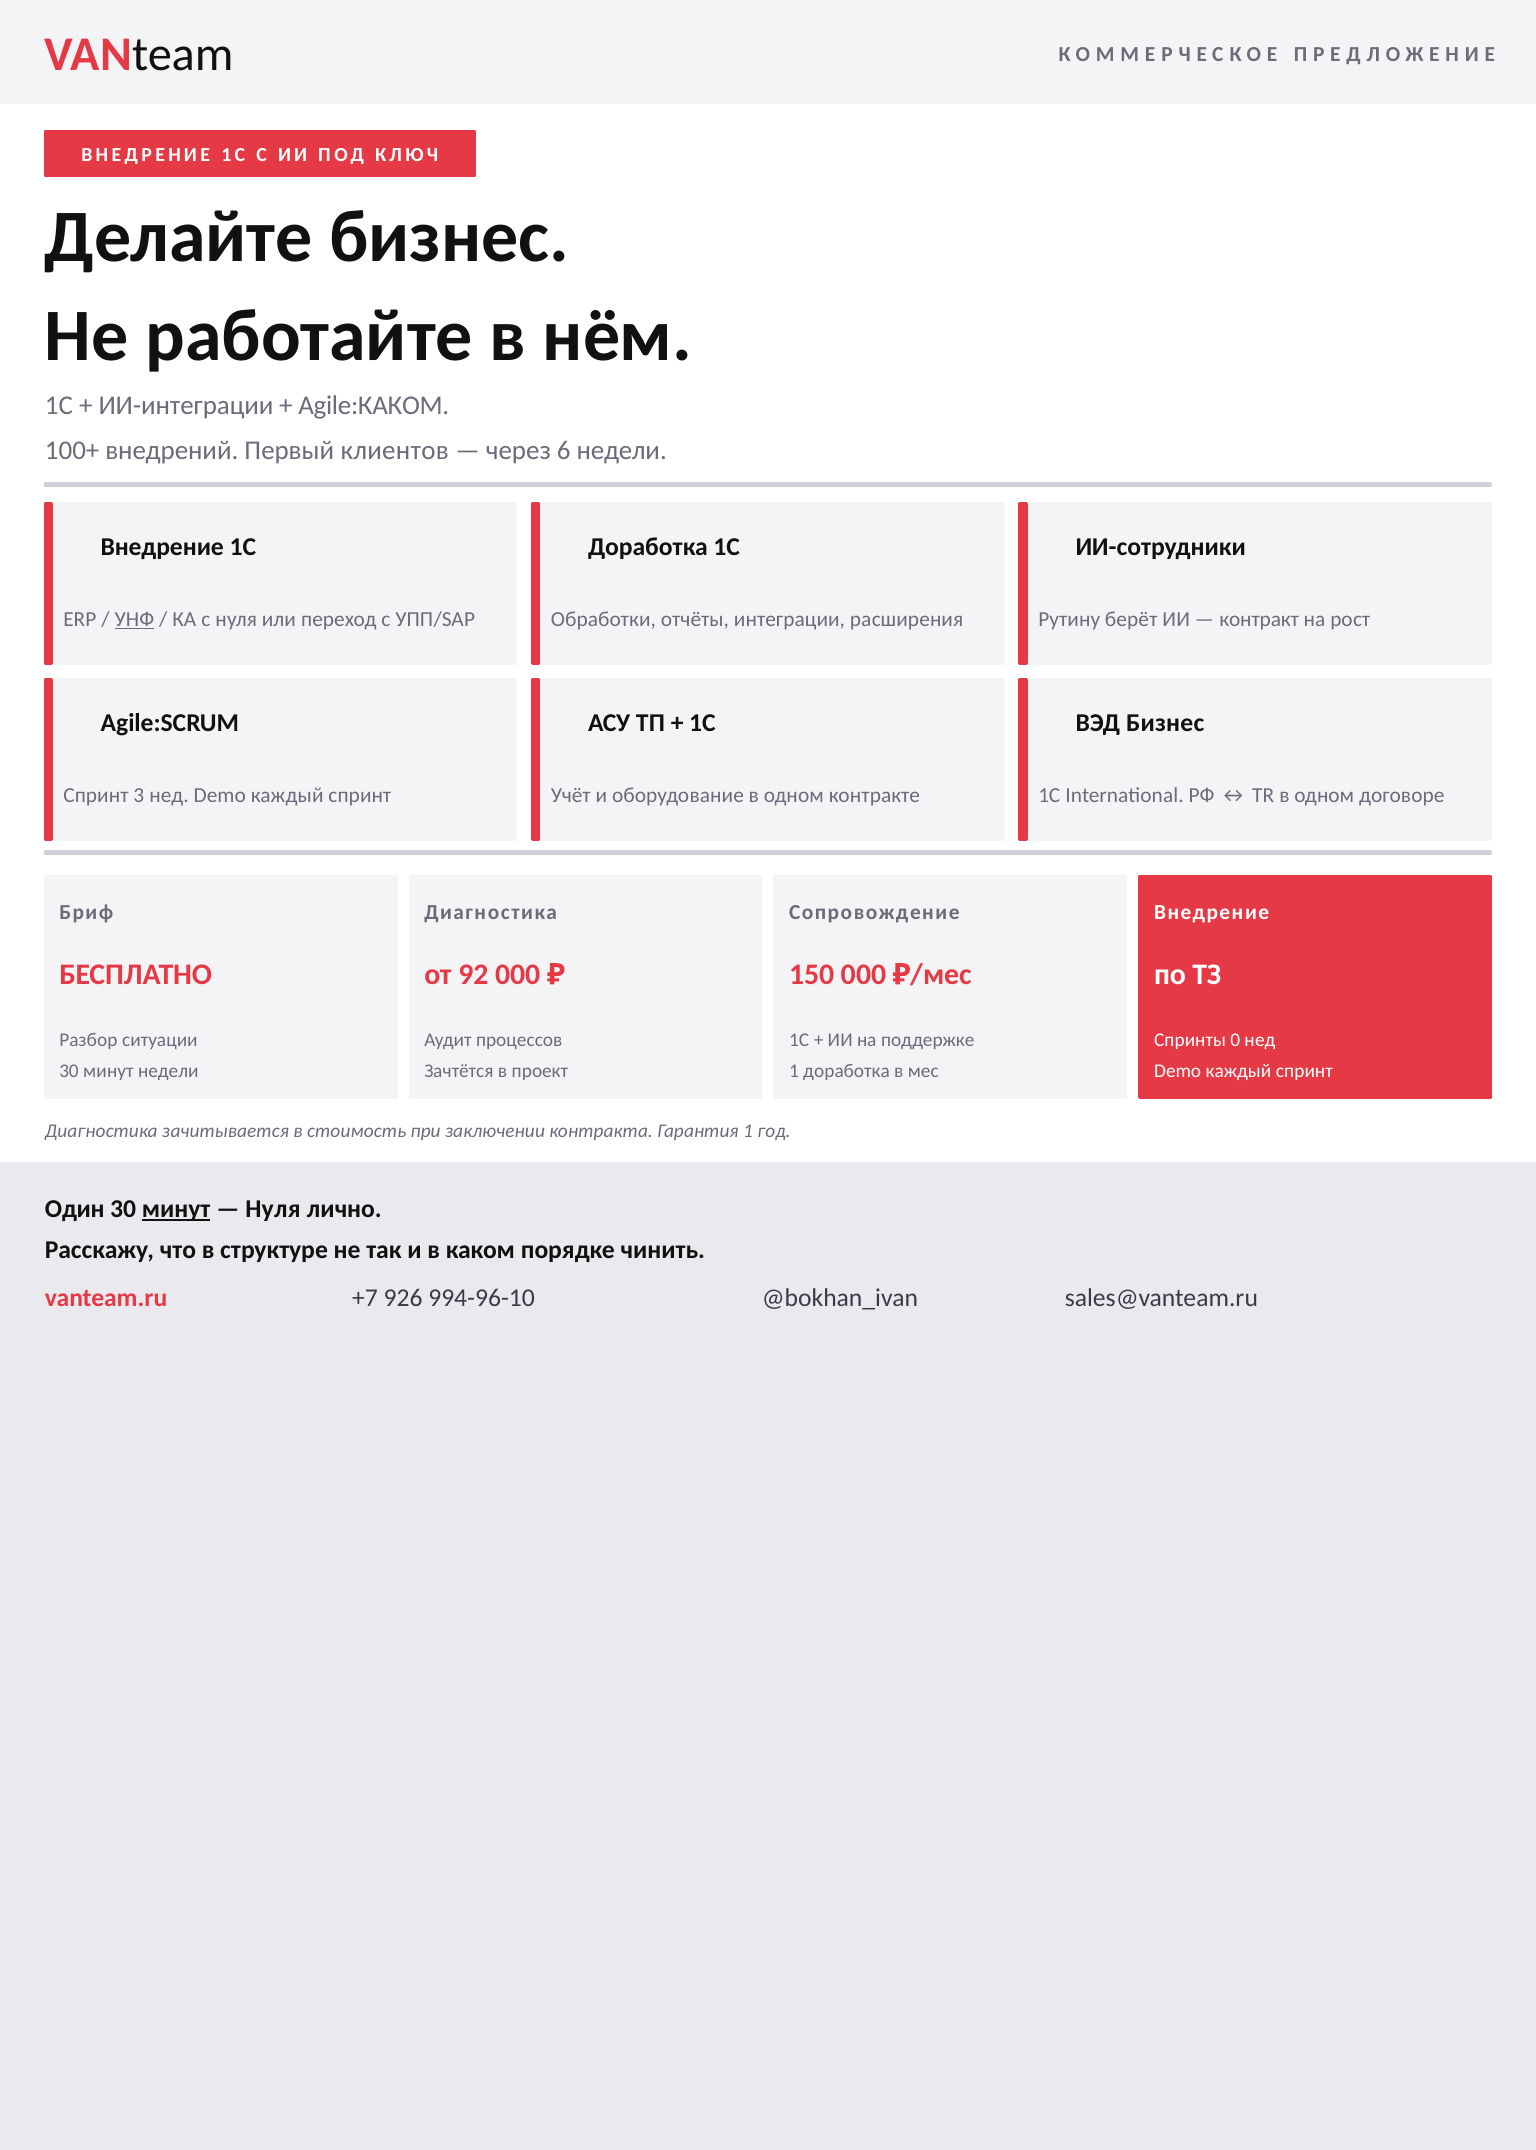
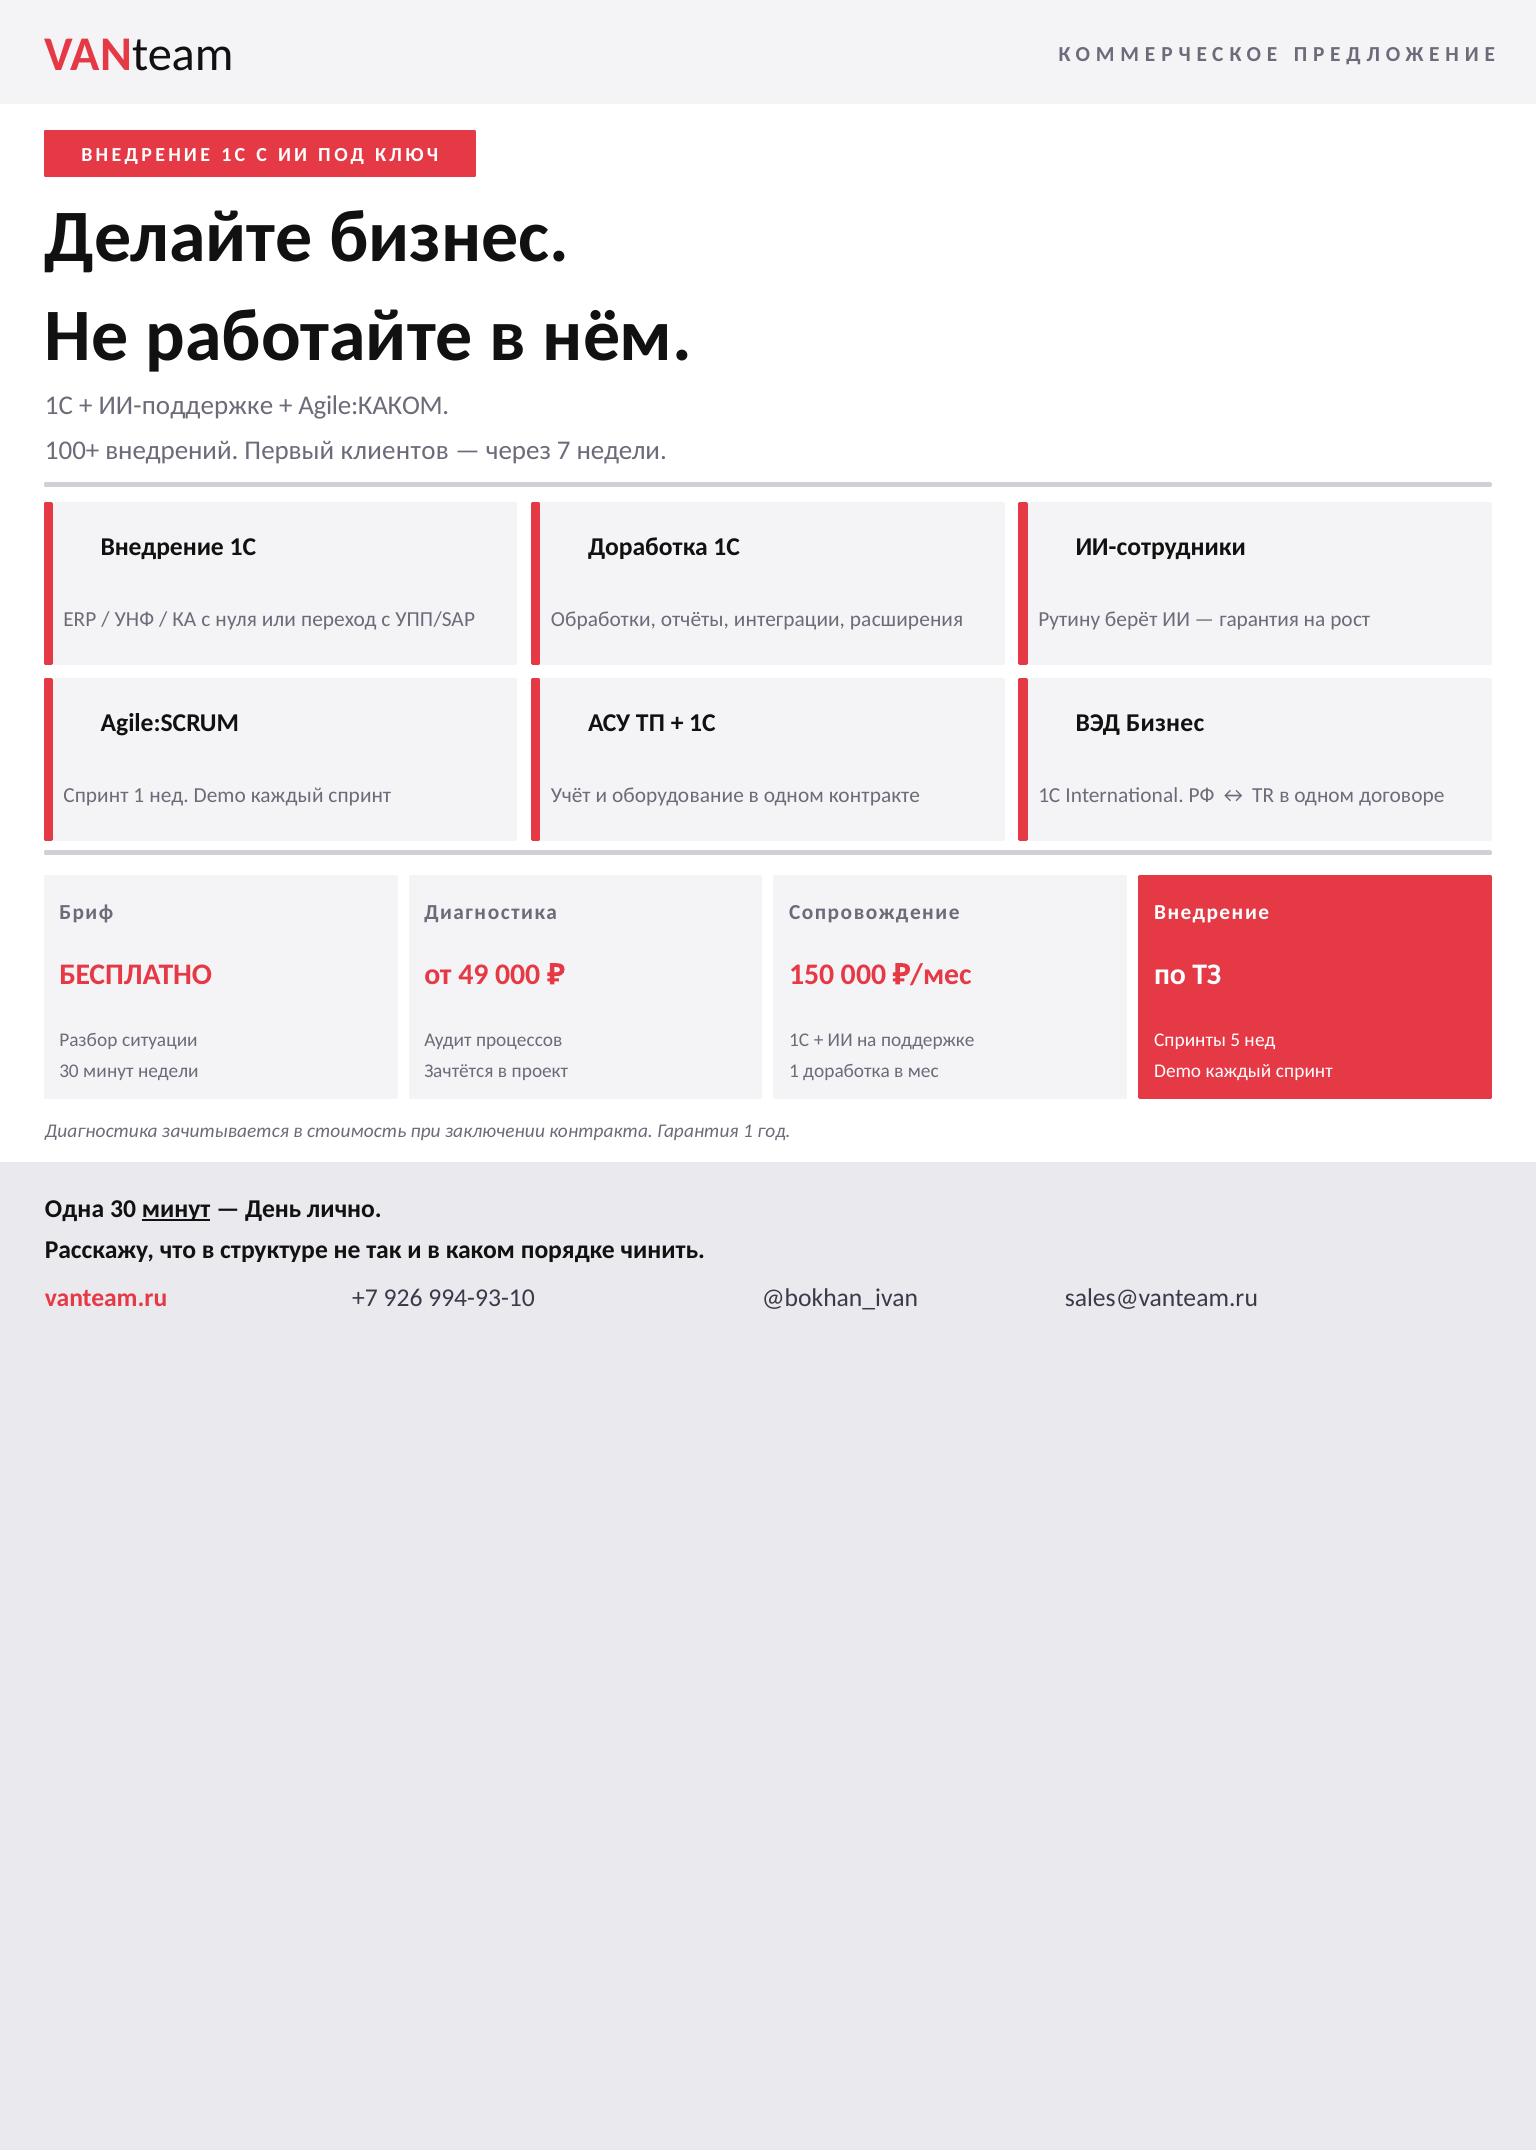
ИИ-интеграции: ИИ-интеграции -> ИИ-поддержке
6: 6 -> 7
УНФ underline: present -> none
контракт at (1259, 620): контракт -> гарантия
Спринт 3: 3 -> 1
92: 92 -> 49
0: 0 -> 5
Один: Один -> Одна
Нуля at (273, 1209): Нуля -> День
994-96-10: 994-96-10 -> 994-93-10
